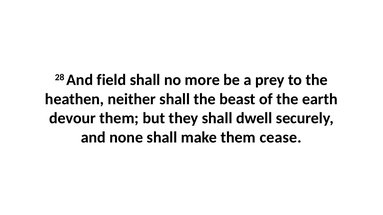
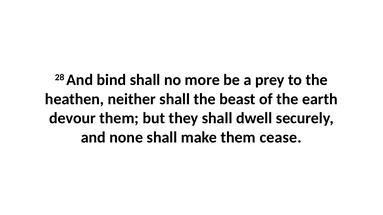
field: field -> bind
